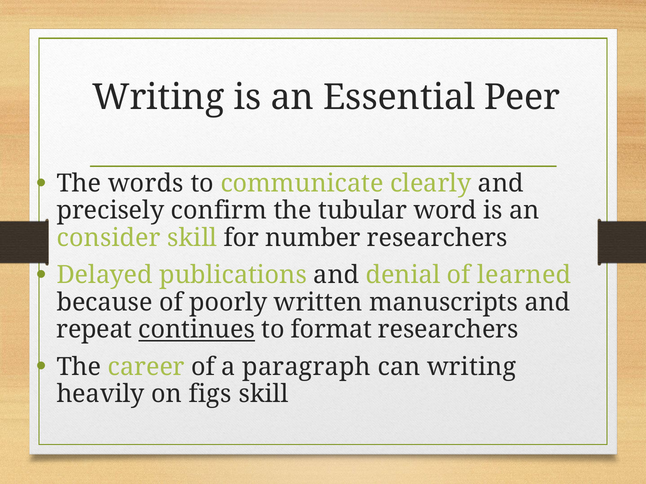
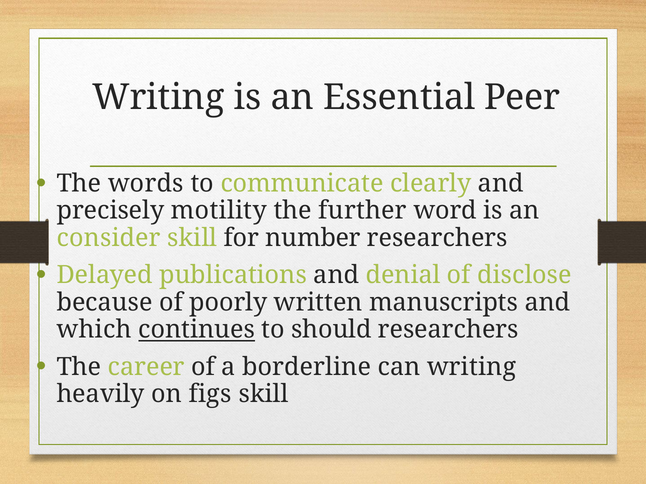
confirm: confirm -> motility
tubular: tubular -> further
learned: learned -> disclose
repeat: repeat -> which
format: format -> should
paragraph: paragraph -> borderline
